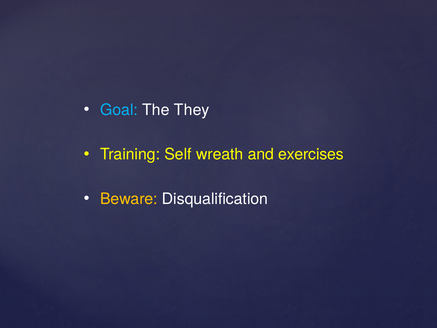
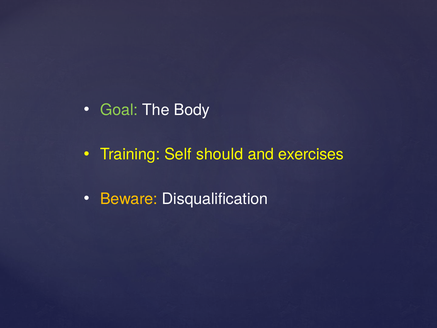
Goal colour: light blue -> light green
They: They -> Body
wreath: wreath -> should
